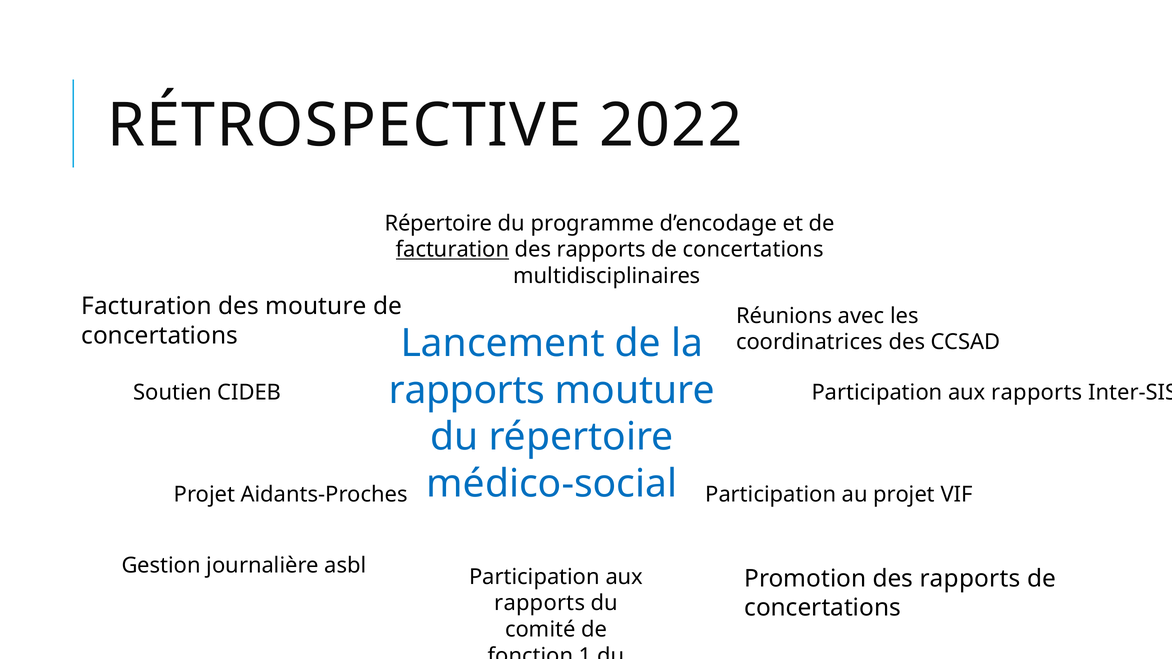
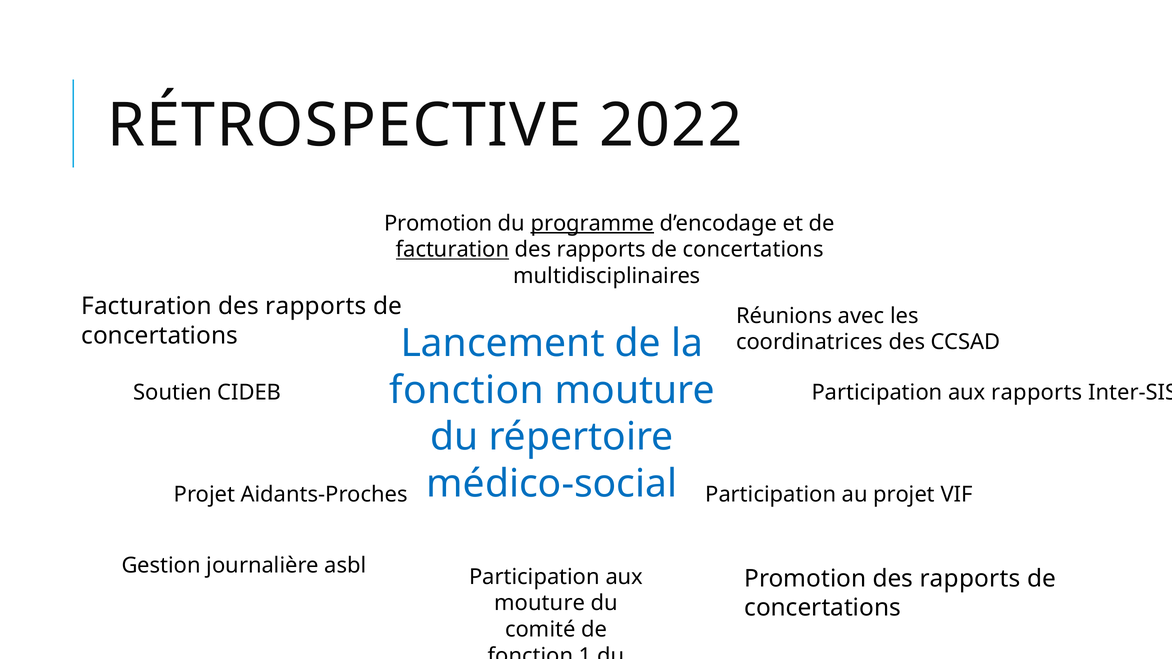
Répertoire at (438, 223): Répertoire -> Promotion
programme underline: none -> present
mouture at (316, 306): mouture -> rapports
rapports at (467, 390): rapports -> fonction
rapports at (540, 603): rapports -> mouture
